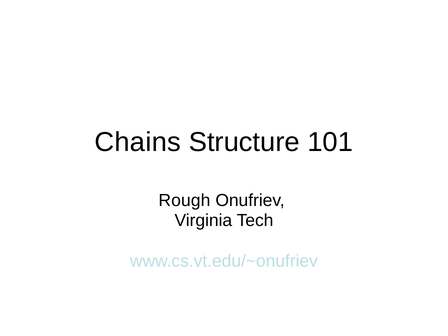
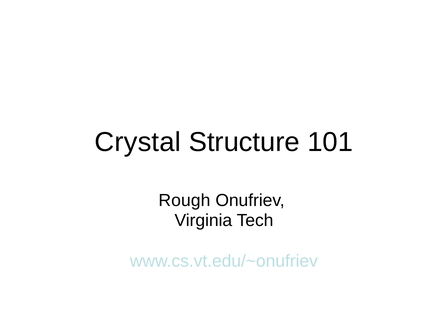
Chains: Chains -> Crystal
